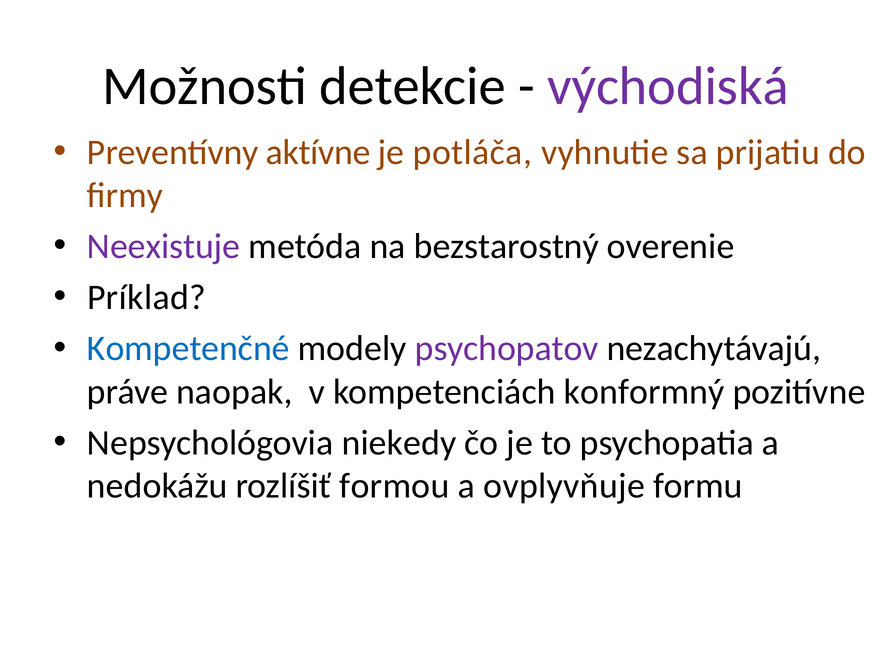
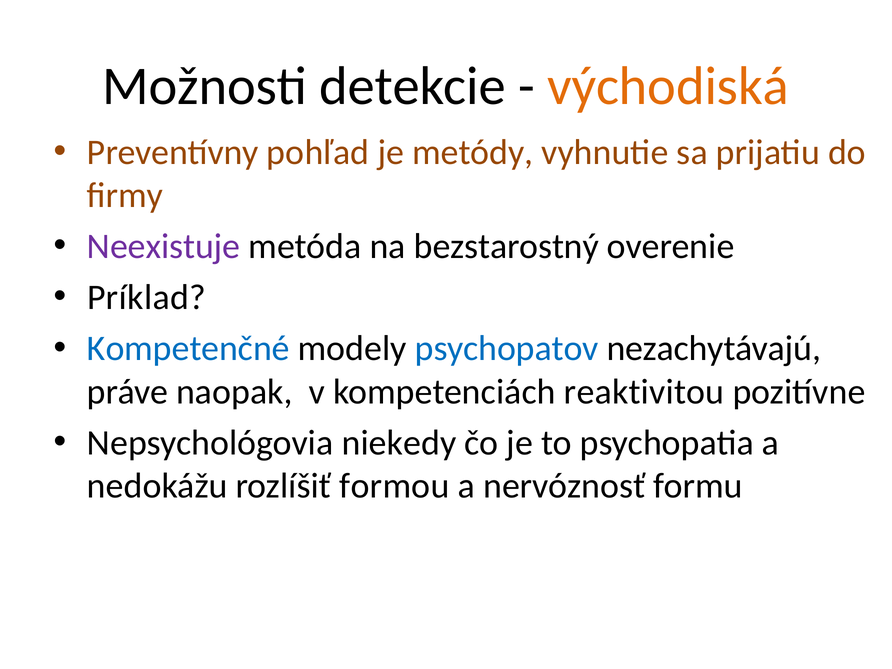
východiská colour: purple -> orange
aktívne: aktívne -> pohľad
potláča: potláča -> metódy
psychopatov colour: purple -> blue
konformný: konformný -> reaktivitou
ovplyvňuje: ovplyvňuje -> nervóznosť
